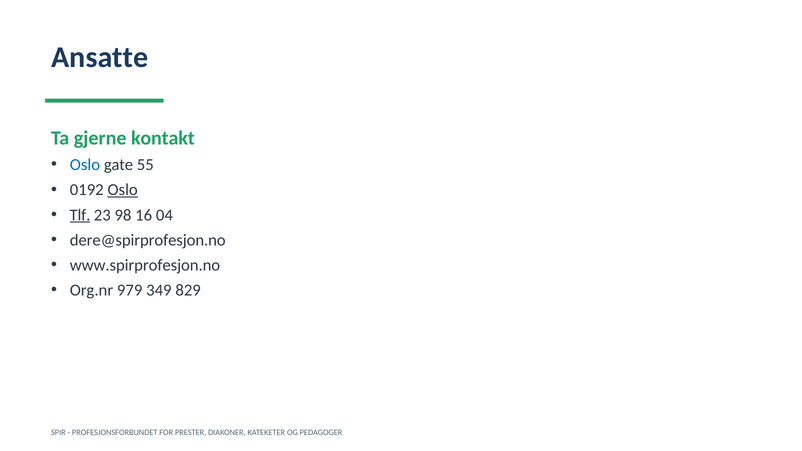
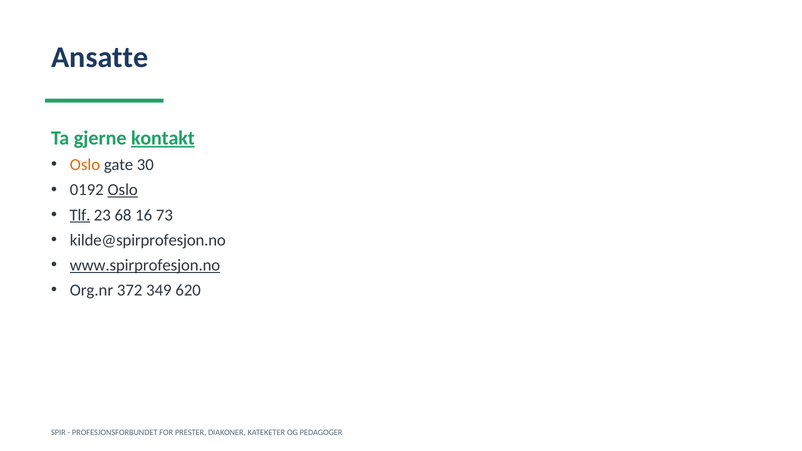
kontakt underline: none -> present
Oslo at (85, 165) colour: blue -> orange
55: 55 -> 30
98: 98 -> 68
04: 04 -> 73
dere@spirprofesjon.no: dere@spirprofesjon.no -> kilde@spirprofesjon.no
www.spirprofesjon.no underline: none -> present
979: 979 -> 372
829: 829 -> 620
